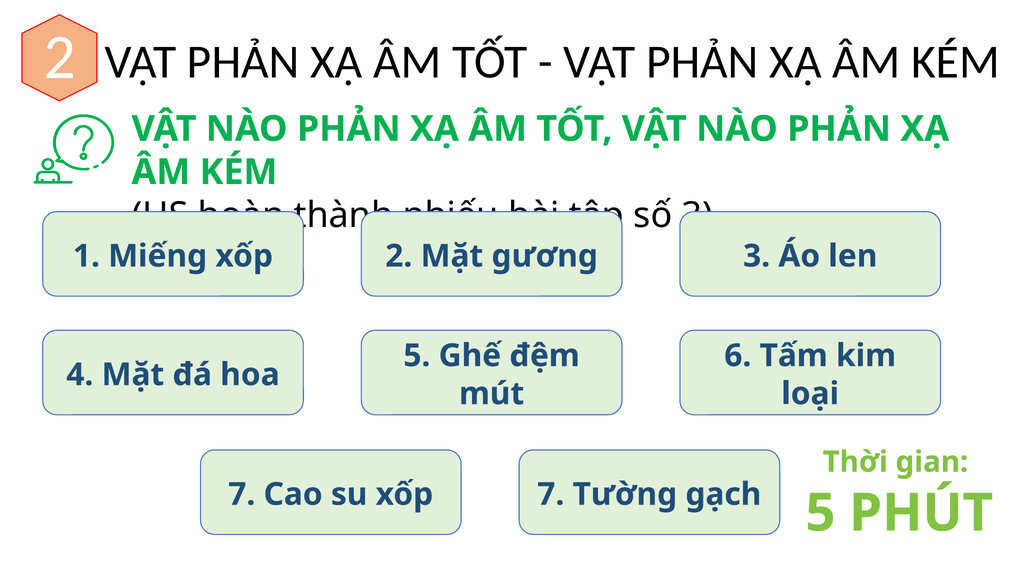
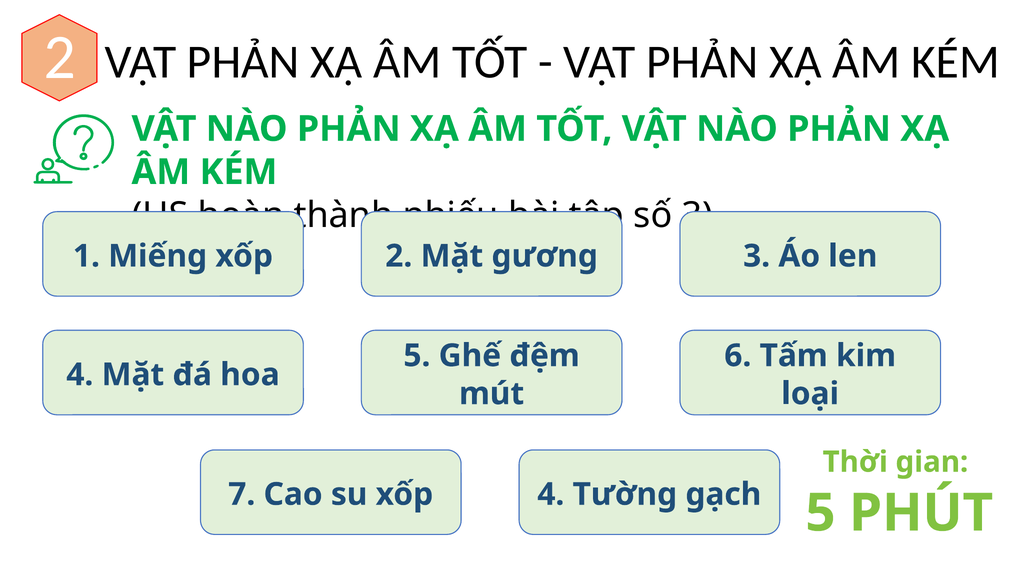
xốp 7: 7 -> 4
